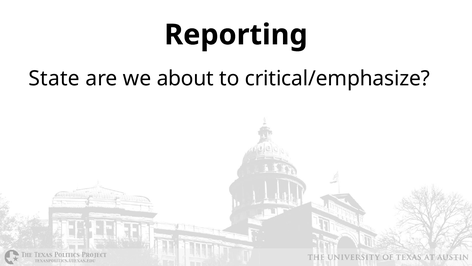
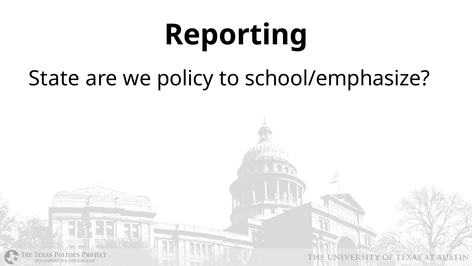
about: about -> policy
critical/emphasize: critical/emphasize -> school/emphasize
